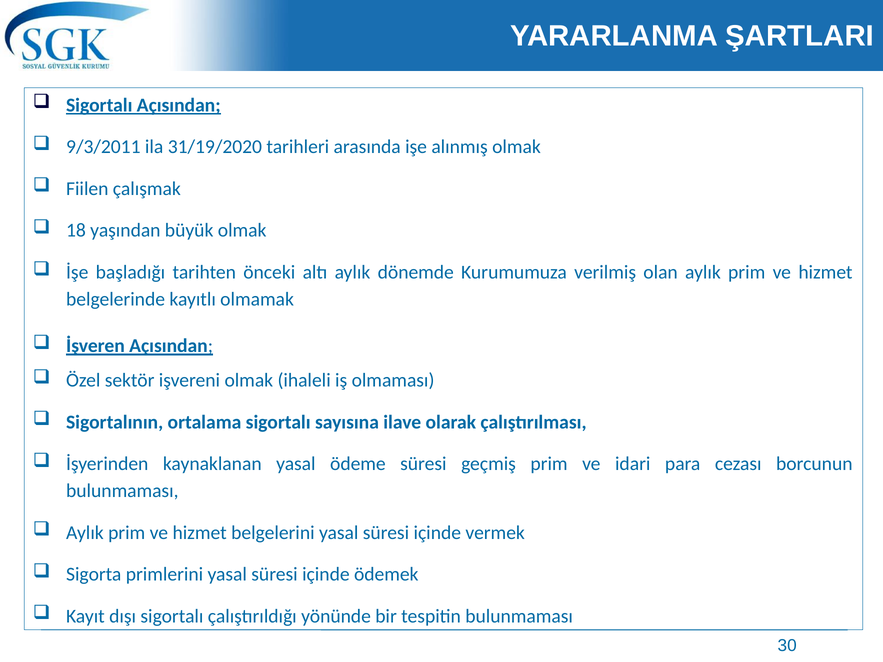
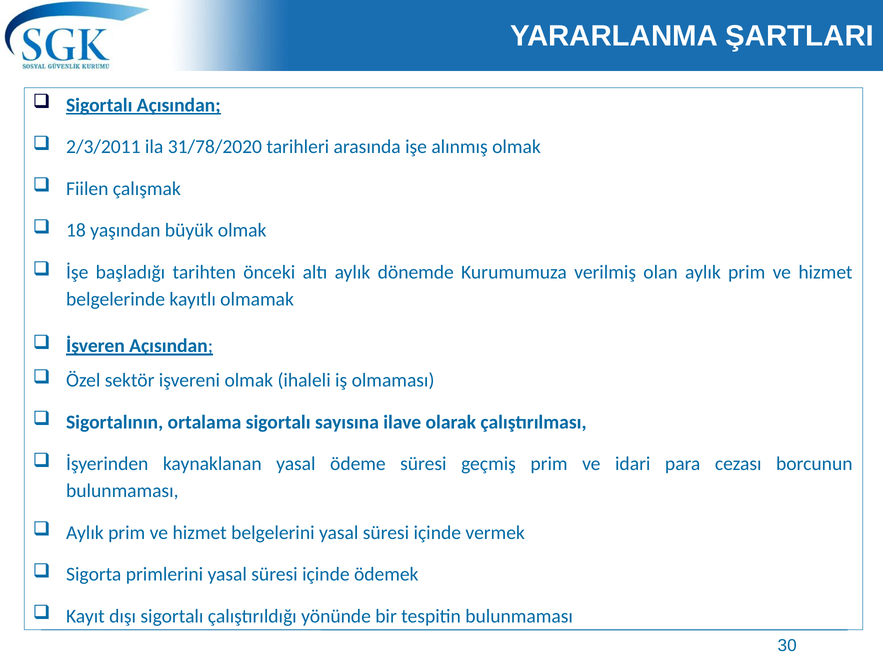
9/3/2011: 9/3/2011 -> 2/3/2011
31/19/2020: 31/19/2020 -> 31/78/2020
